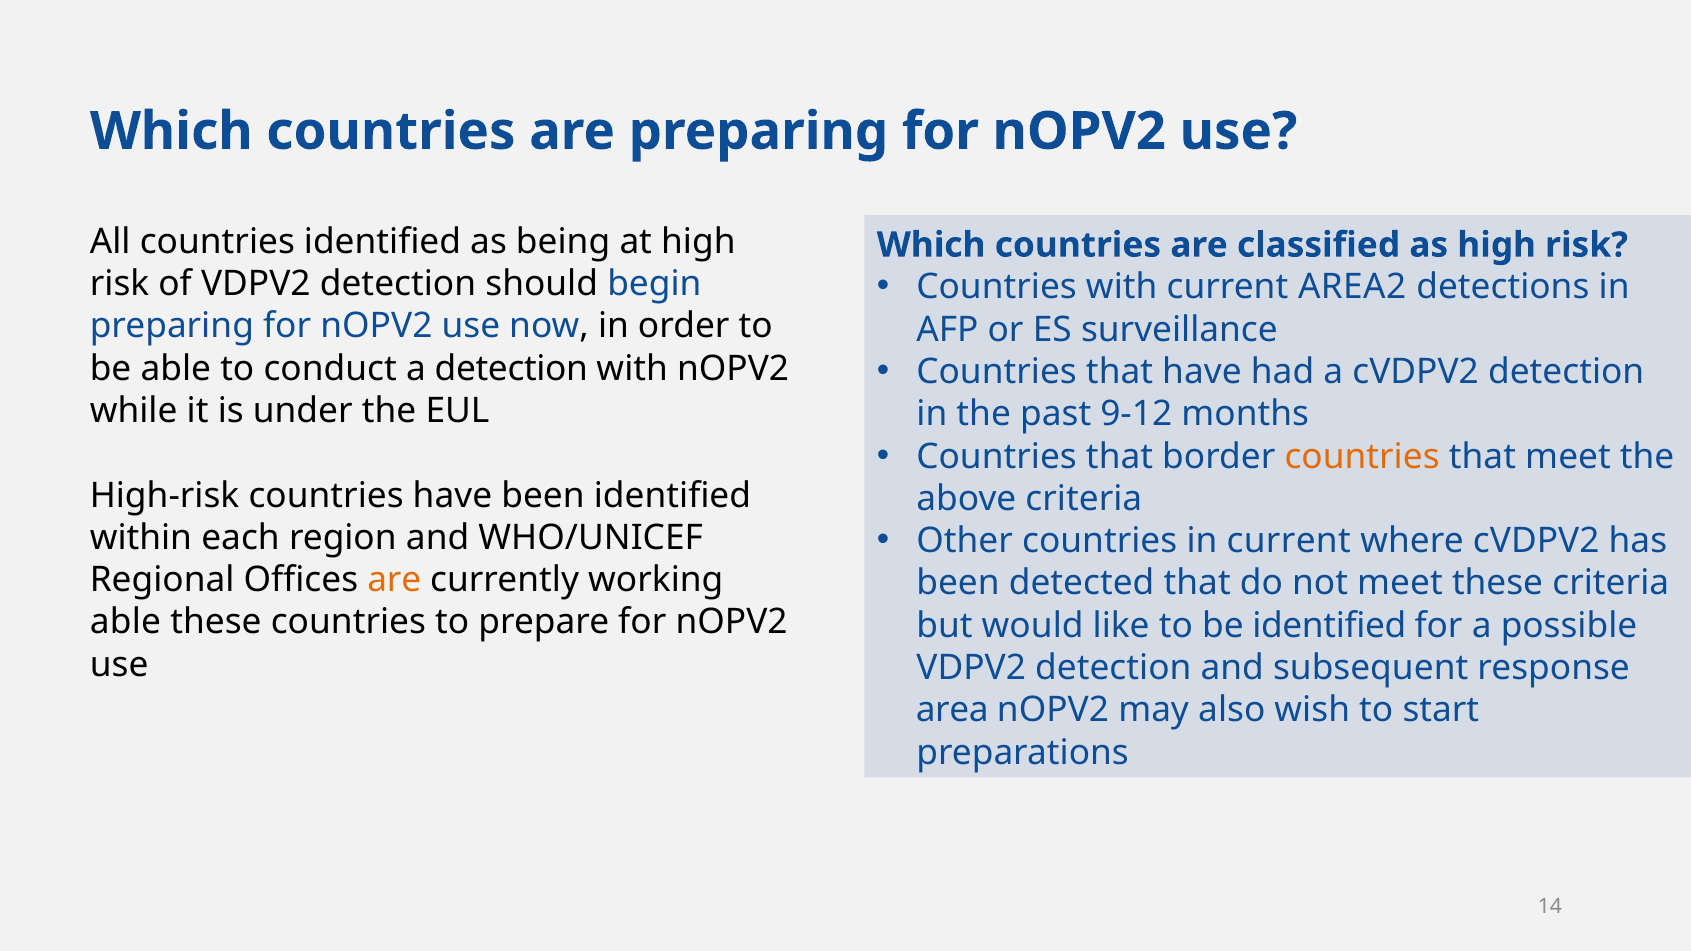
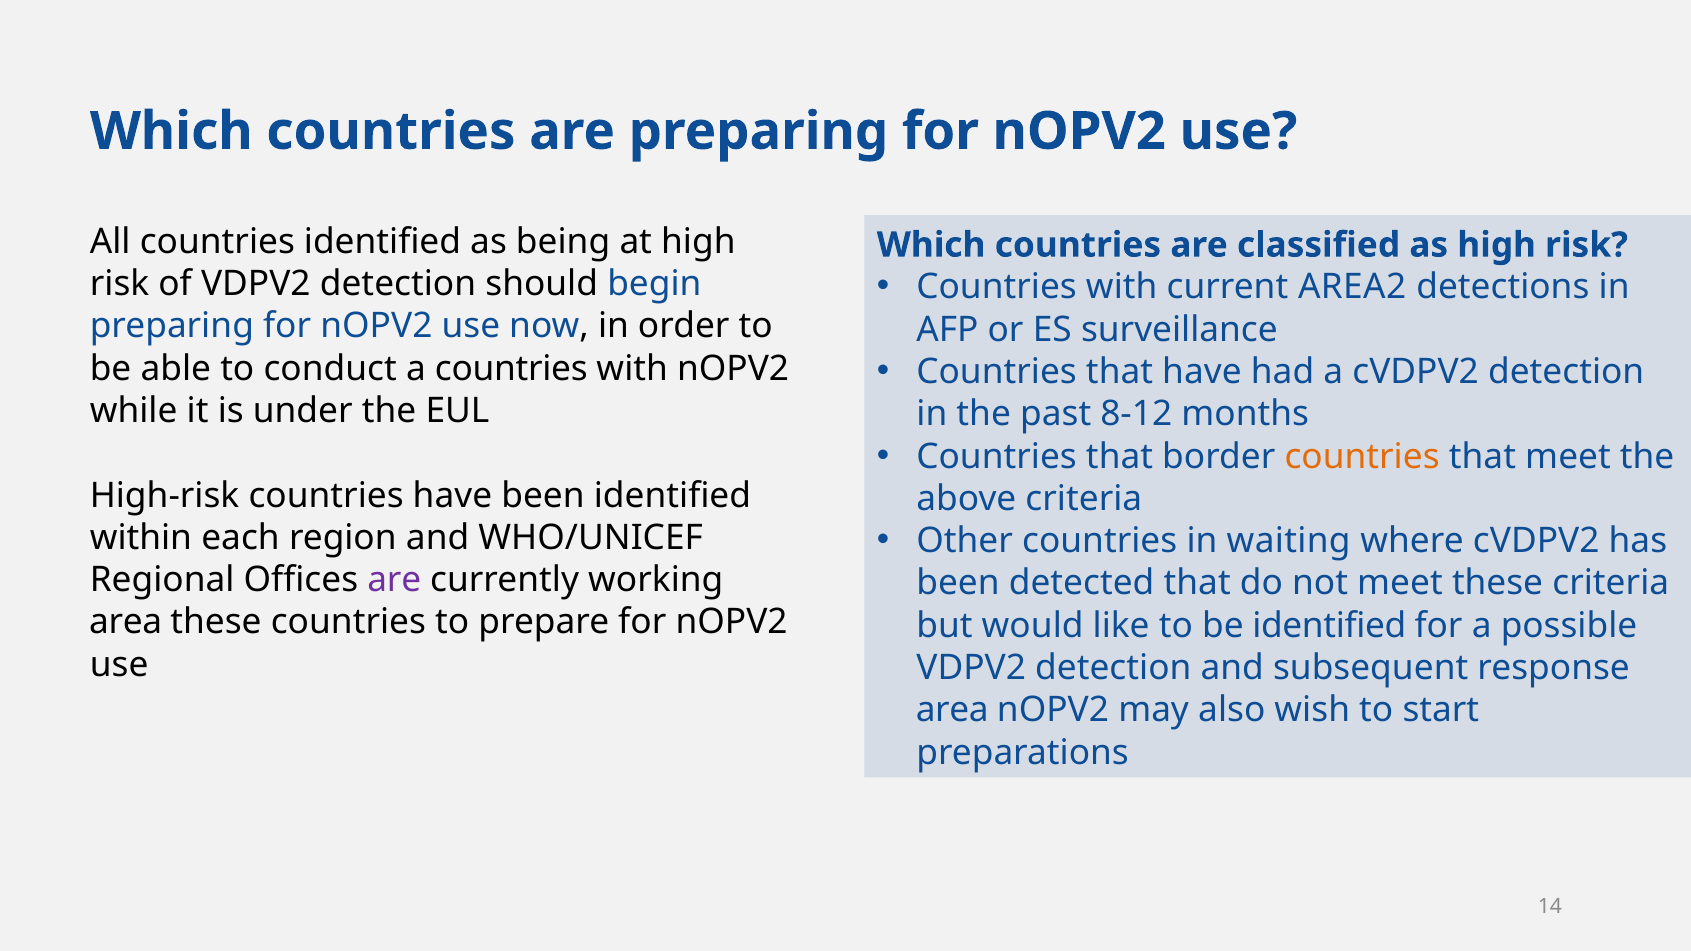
a detection: detection -> countries
9-12: 9-12 -> 8-12
in current: current -> waiting
are at (394, 580) colour: orange -> purple
able at (125, 622): able -> area
